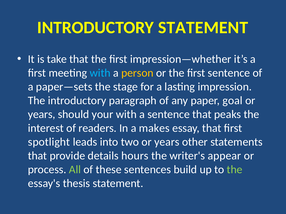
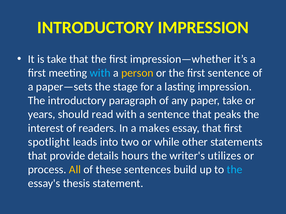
INTRODUCTORY STATEMENT: STATEMENT -> IMPRESSION
paper goal: goal -> take
your: your -> read
two or years: years -> while
appear: appear -> utilizes
All colour: light green -> yellow
the at (235, 170) colour: light green -> light blue
